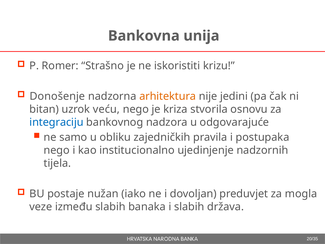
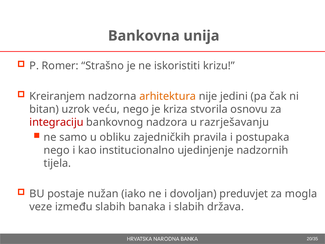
Donošenje: Donošenje -> Kreiranjem
integraciju colour: blue -> red
odgovarajuće: odgovarajuće -> razrješavanju
